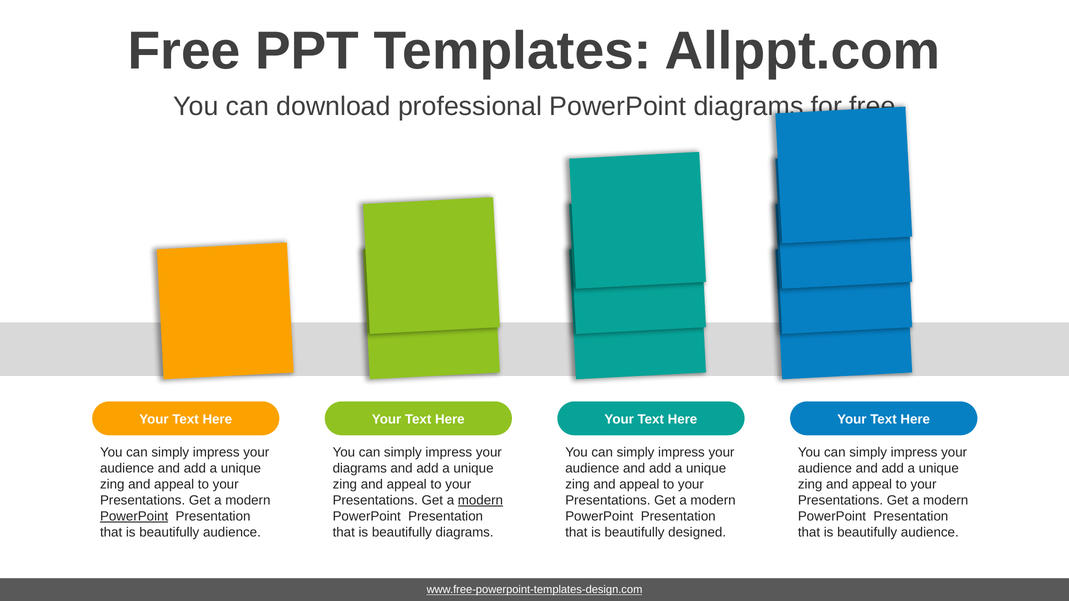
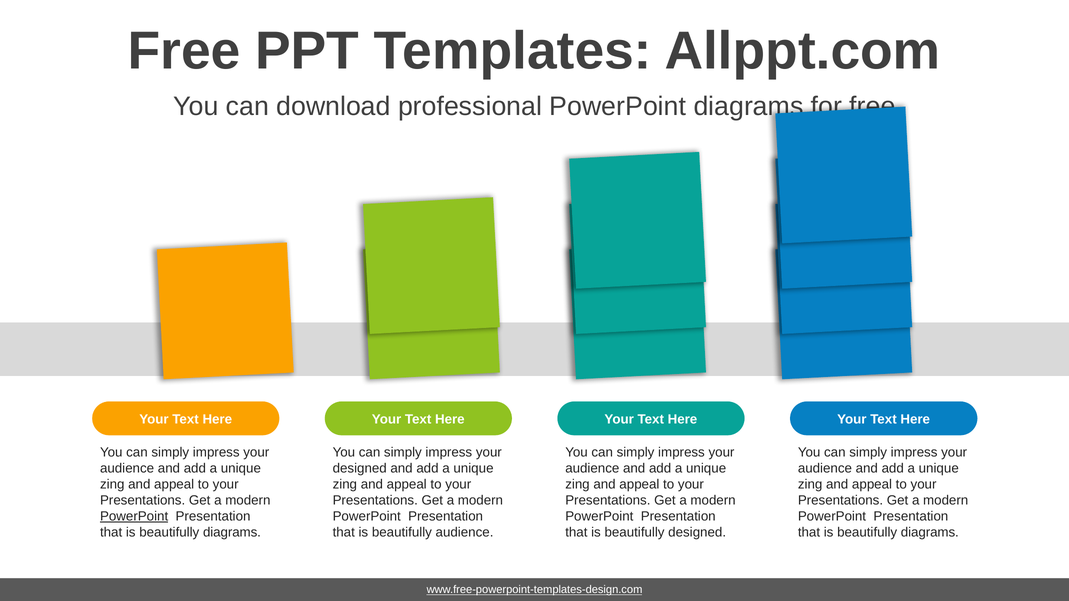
diagrams at (360, 468): diagrams -> designed
modern at (480, 500) underline: present -> none
audience at (232, 533): audience -> diagrams
beautifully diagrams: diagrams -> audience
audience at (930, 533): audience -> diagrams
